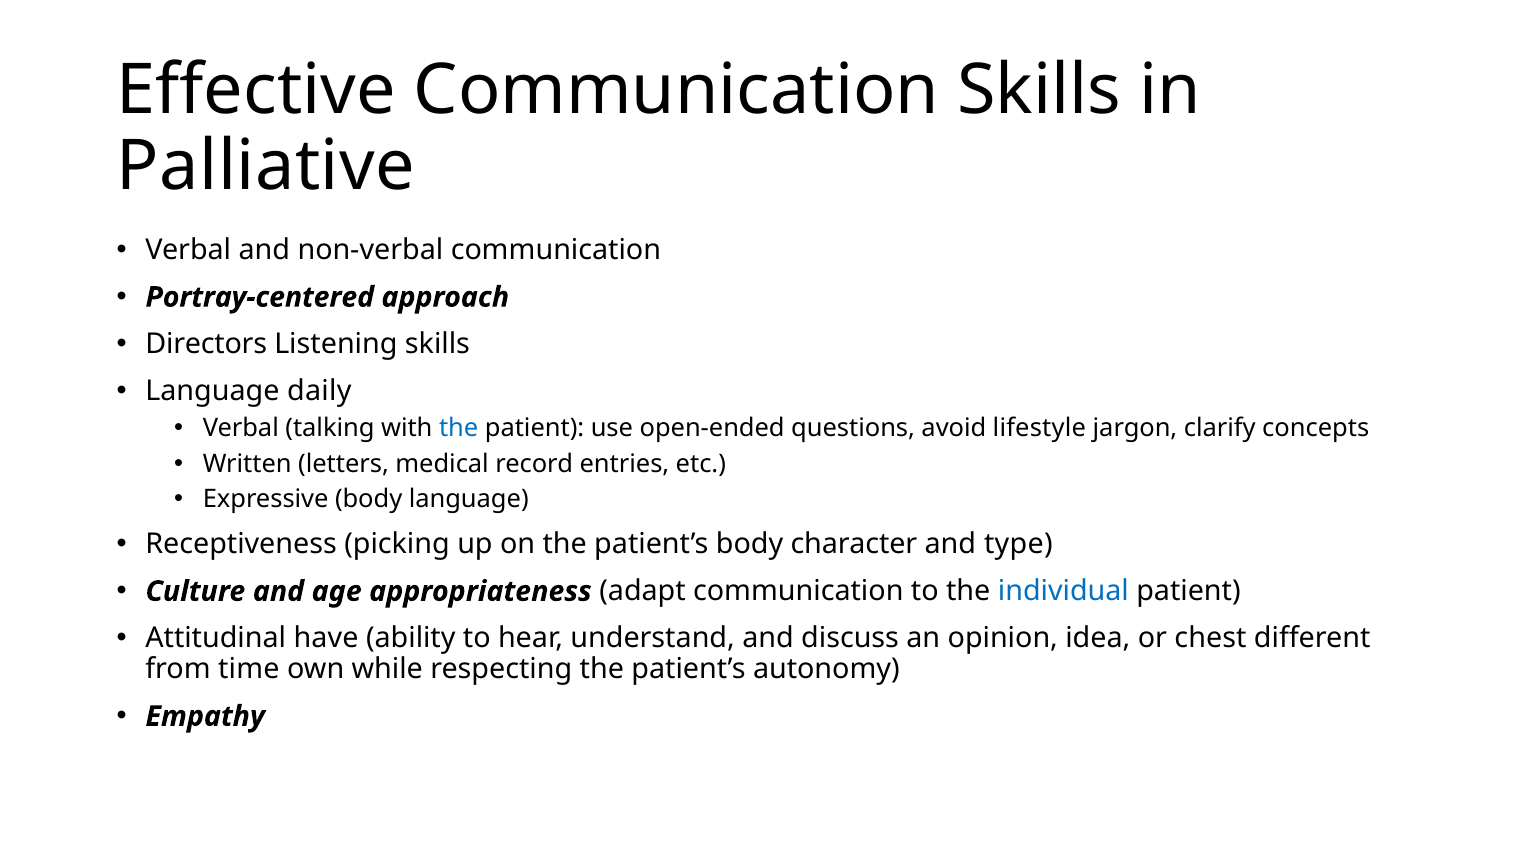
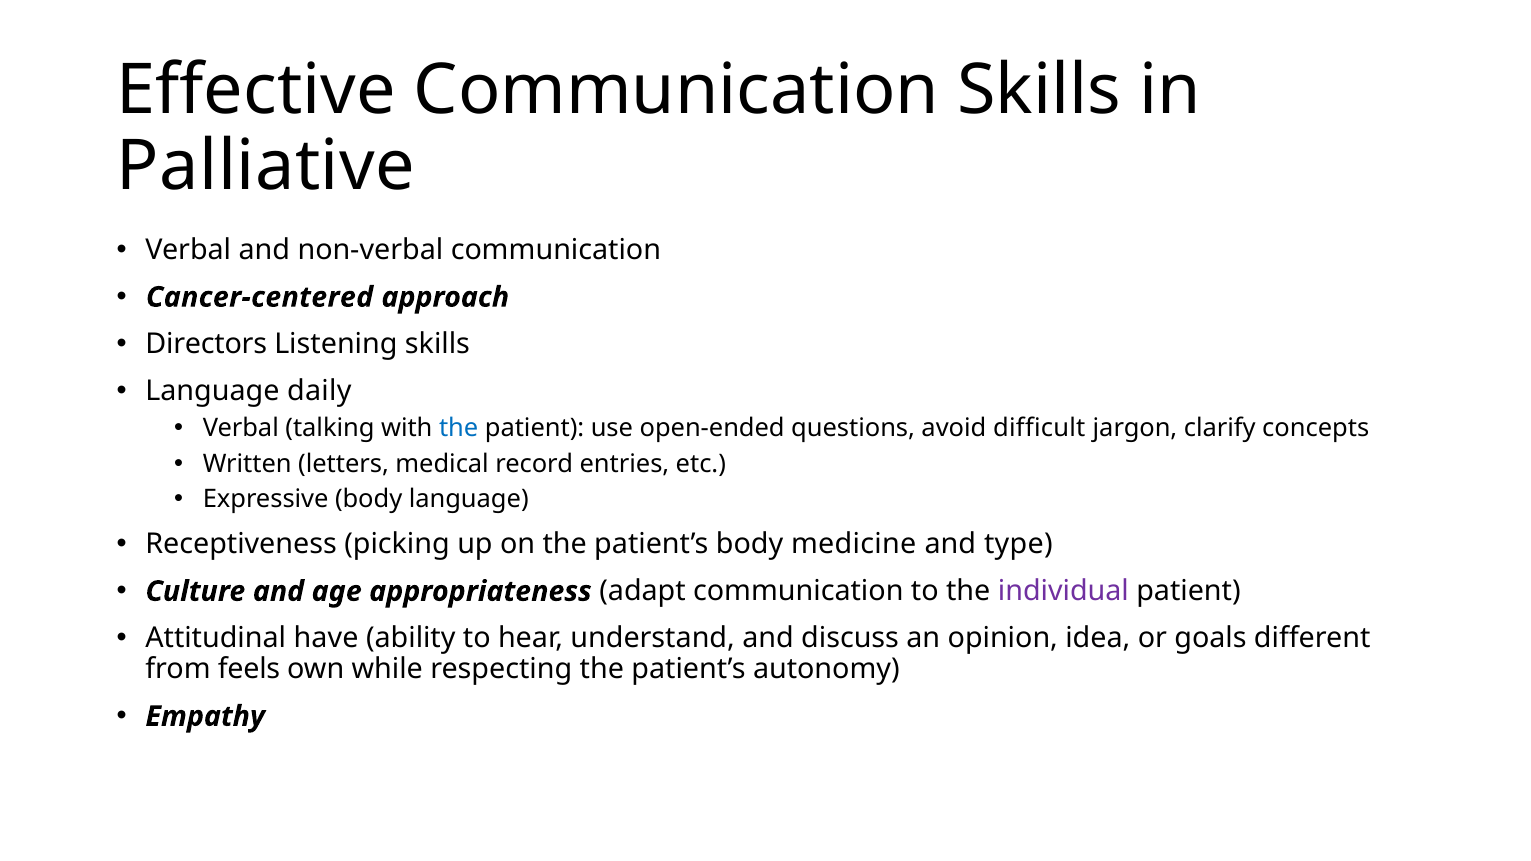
Portray-centered: Portray-centered -> Cancer-centered
lifestyle: lifestyle -> difficult
character: character -> medicine
individual colour: blue -> purple
chest: chest -> goals
time: time -> feels
